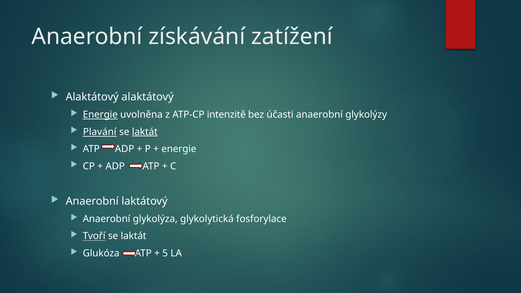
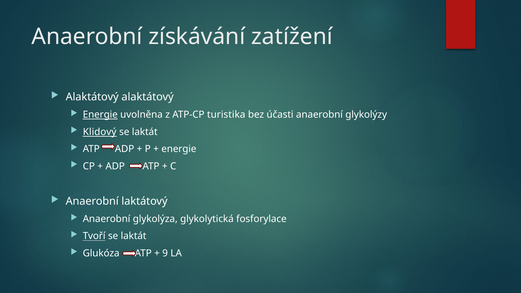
intenzitě: intenzitě -> turistika
Plavání: Plavání -> Klidový
laktát at (145, 132) underline: present -> none
5: 5 -> 9
